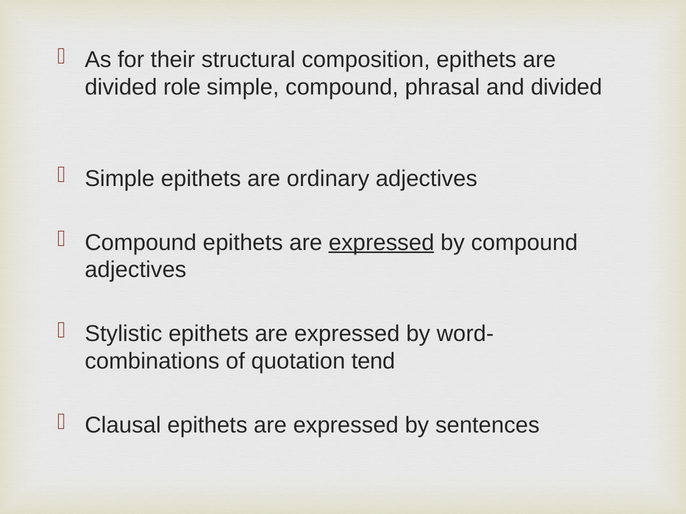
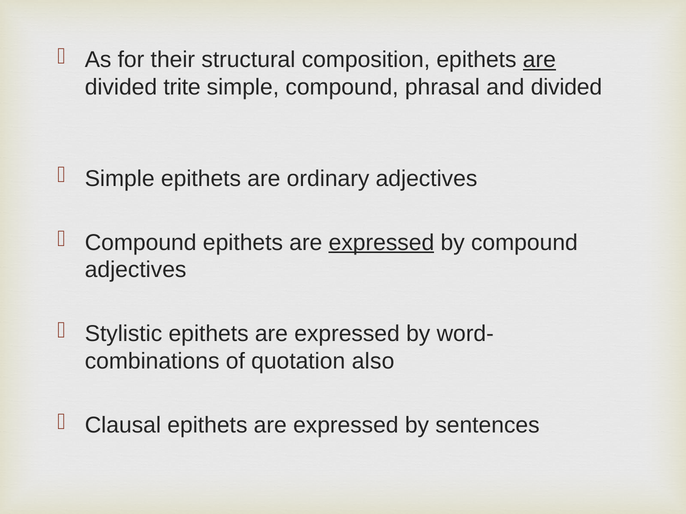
are at (539, 60) underline: none -> present
role: role -> trite
tend: tend -> also
